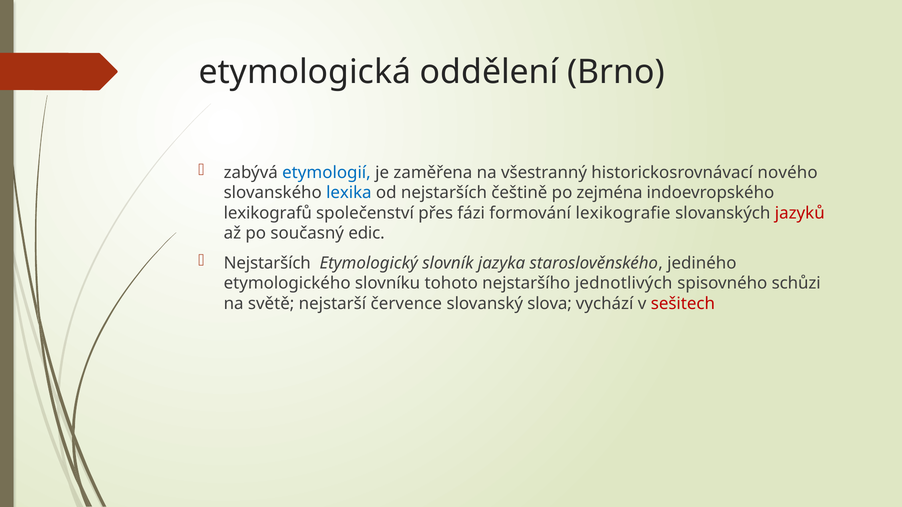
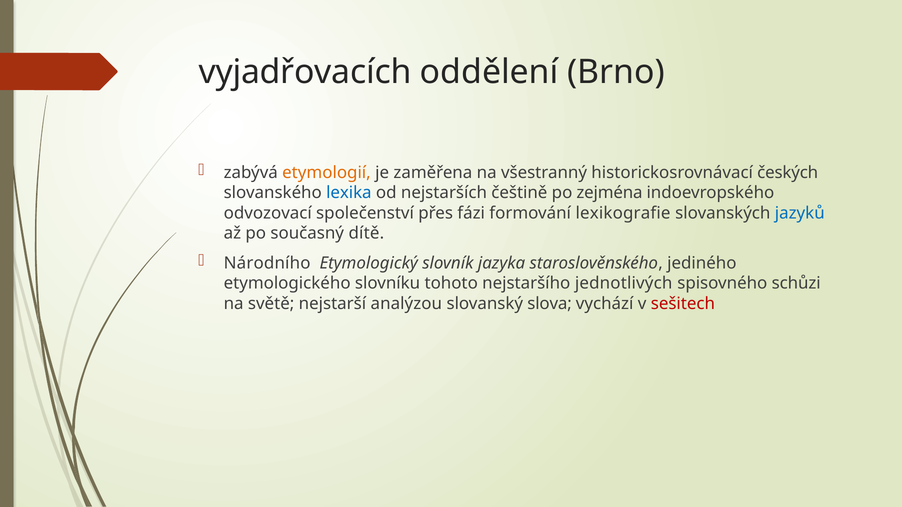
etymologická: etymologická -> vyjadřovacích
etymologií colour: blue -> orange
nového: nového -> českých
lexikografů: lexikografů -> odvozovací
jazyků colour: red -> blue
edic: edic -> dítě
Nejstarších at (267, 263): Nejstarších -> Národního
července: července -> analýzou
